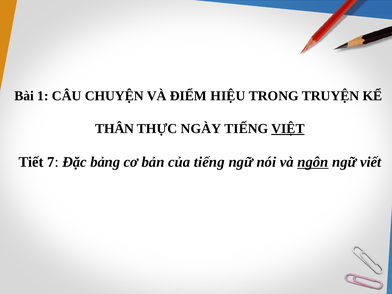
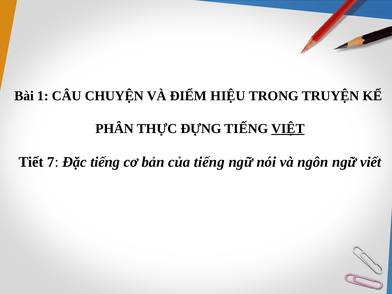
THÂN: THÂN -> PHÂN
NGÀY: NGÀY -> ĐỰNG
Đặc bảng: bảng -> tiếng
ngôn underline: present -> none
